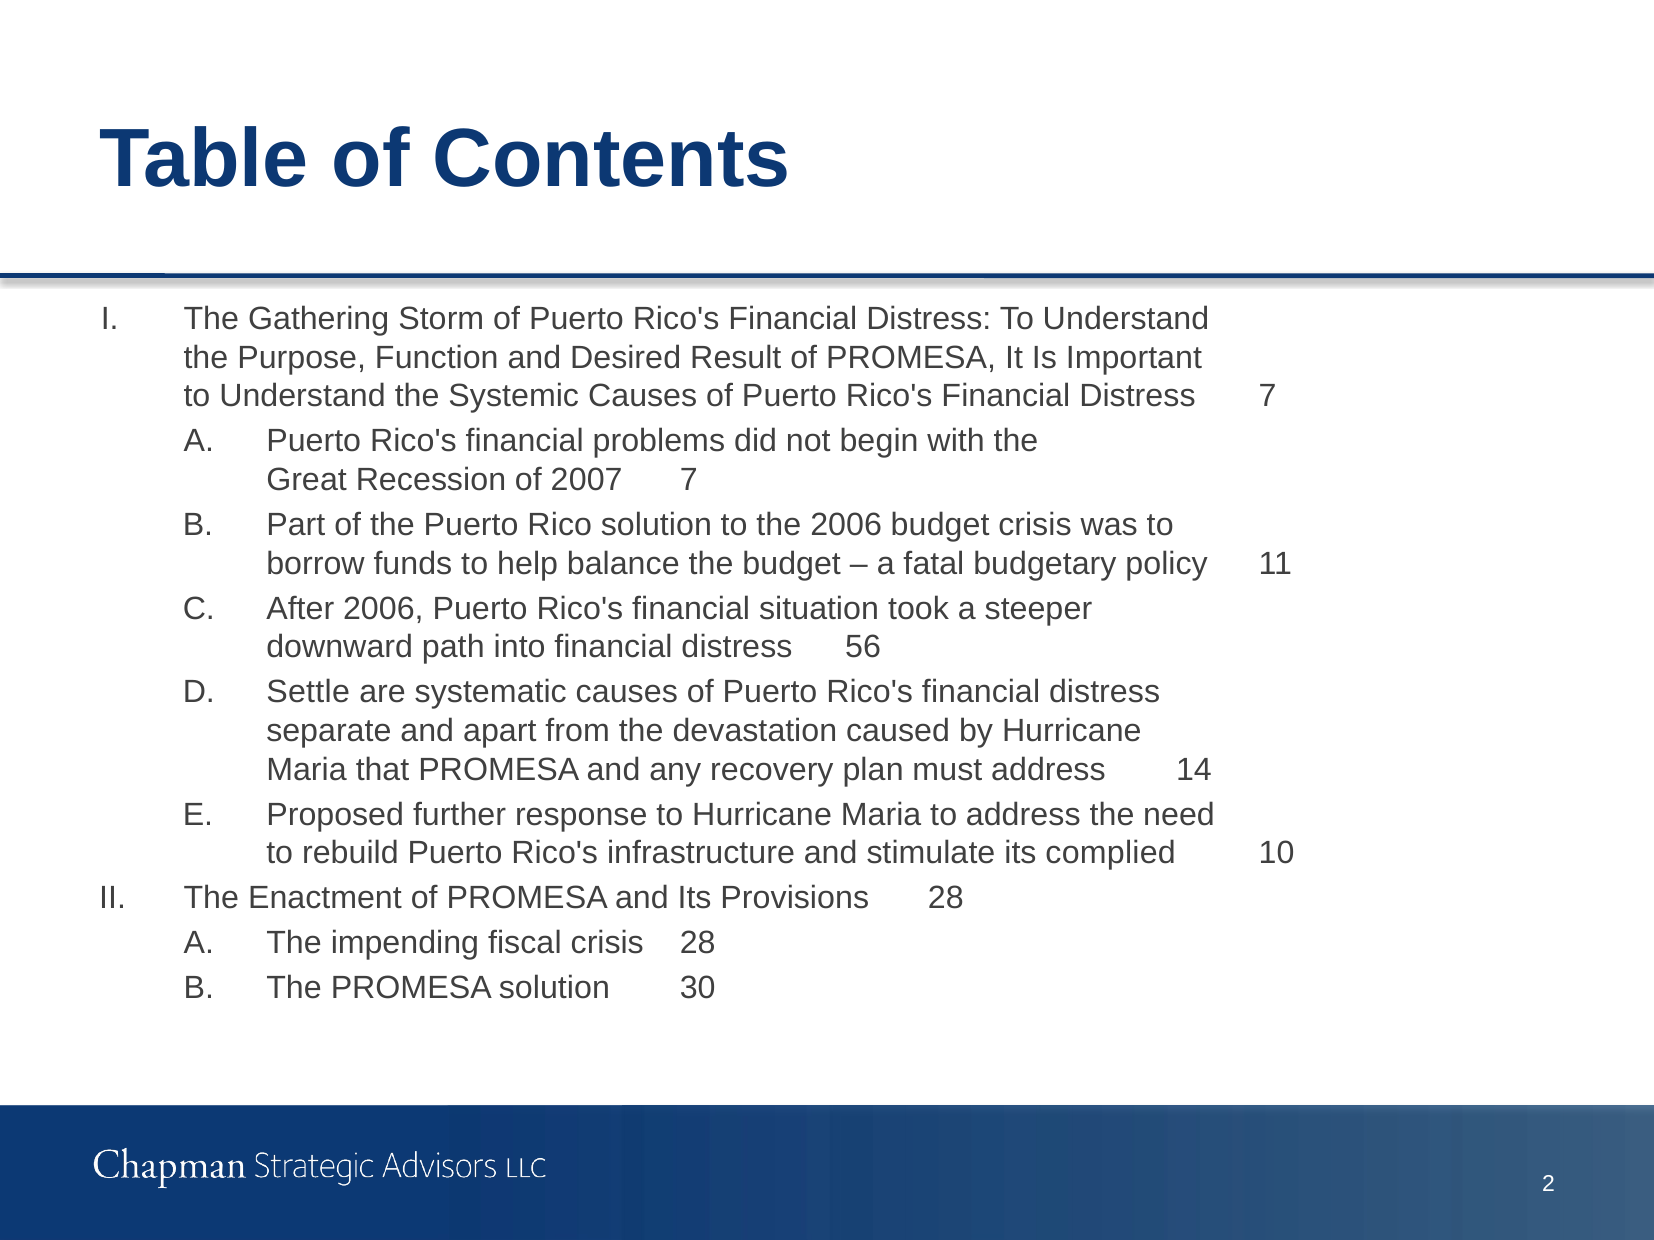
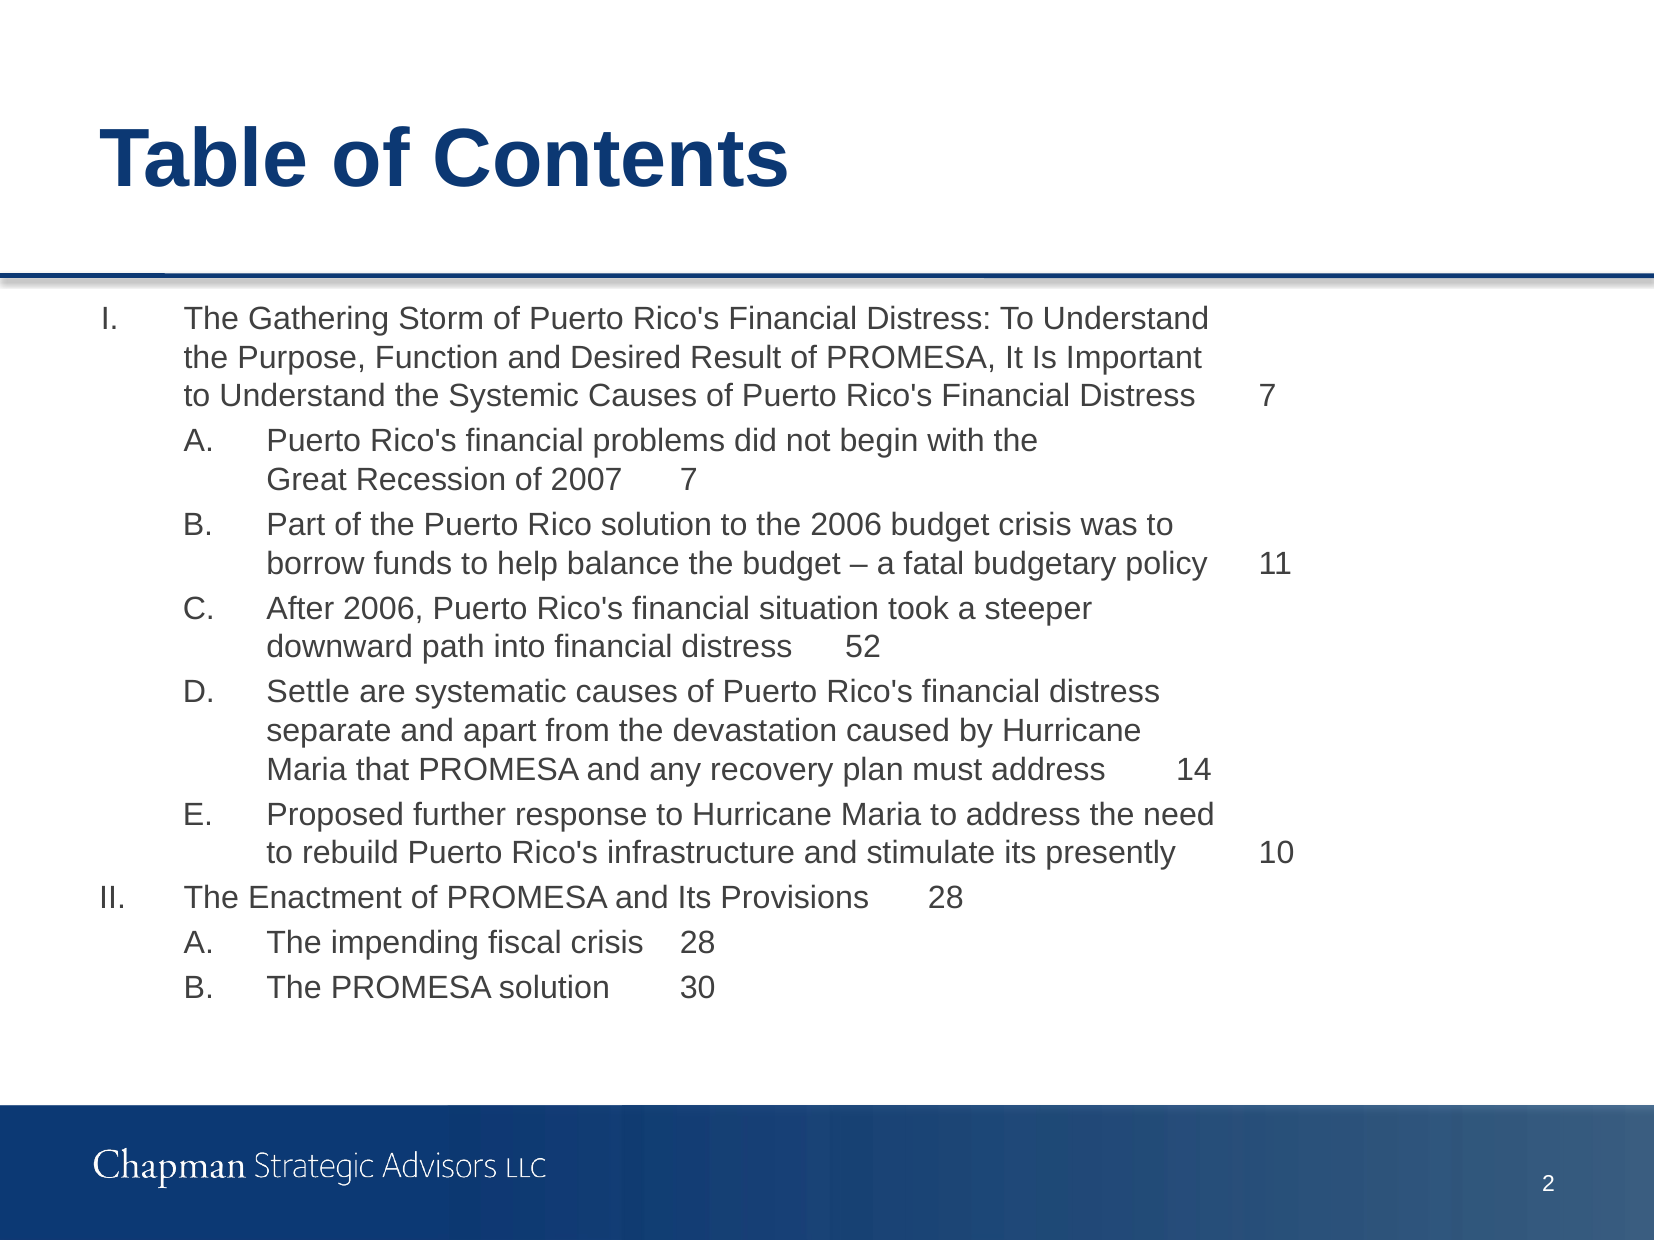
56: 56 -> 52
complied: complied -> presently
